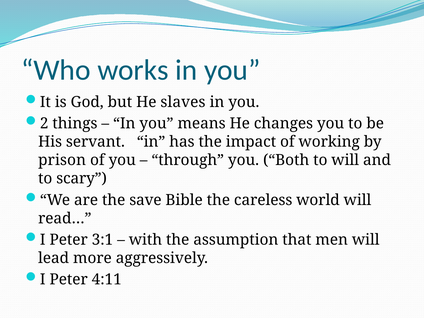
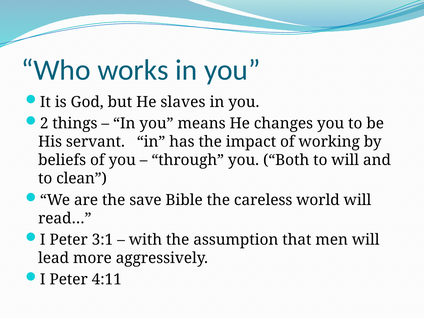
prison: prison -> beliefs
scary: scary -> clean
